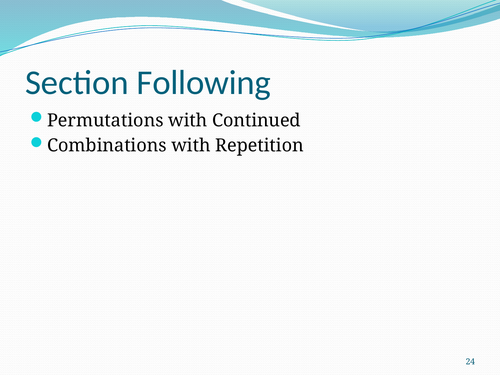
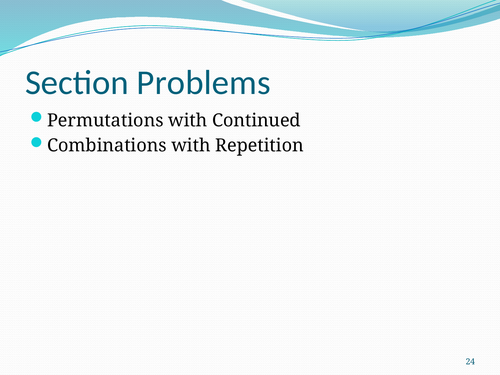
Following: Following -> Problems
